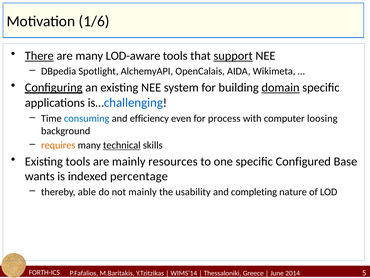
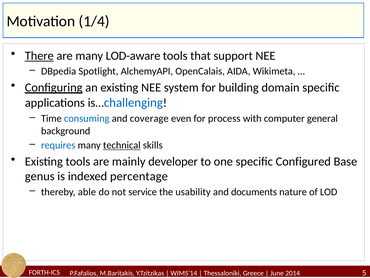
1/6: 1/6 -> 1/4
support underline: present -> none
domain underline: present -> none
efficiency: efficiency -> coverage
loosing: loosing -> general
requires colour: orange -> blue
resources: resources -> developer
wants: wants -> genus
not mainly: mainly -> service
completing: completing -> documents
